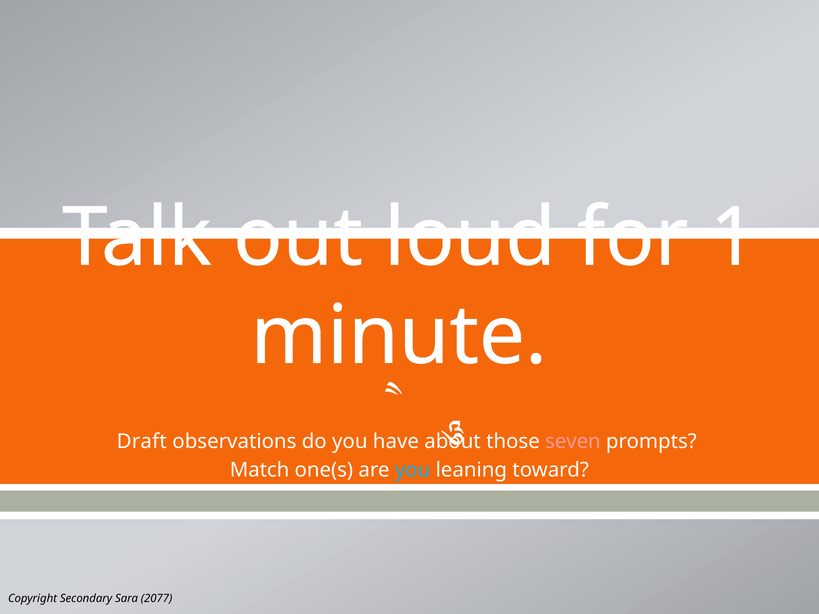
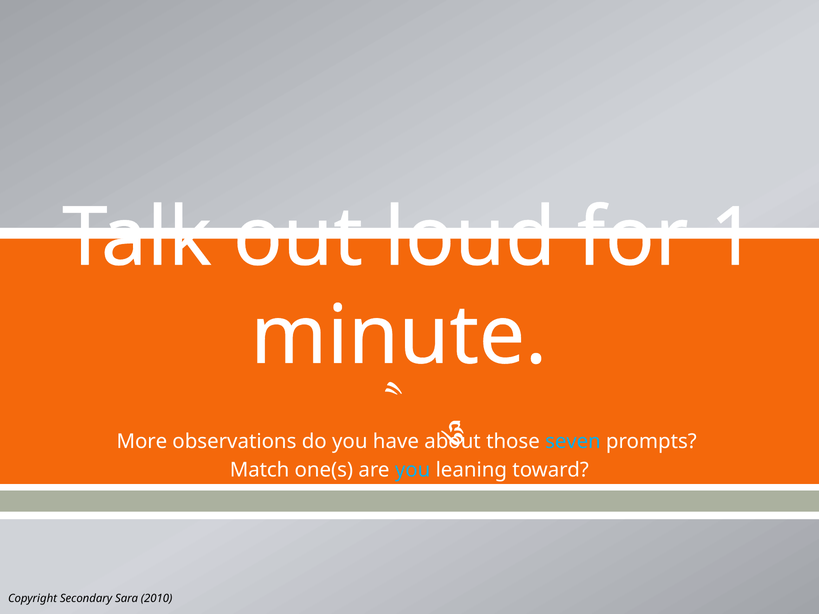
Draft: Draft -> More
seven colour: pink -> light blue
2077: 2077 -> 2010
